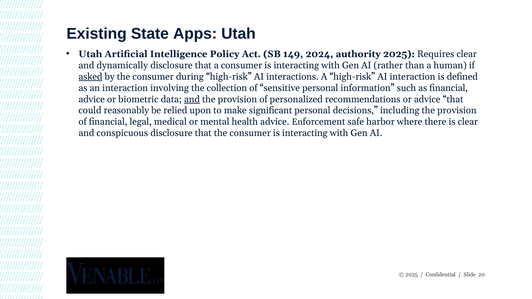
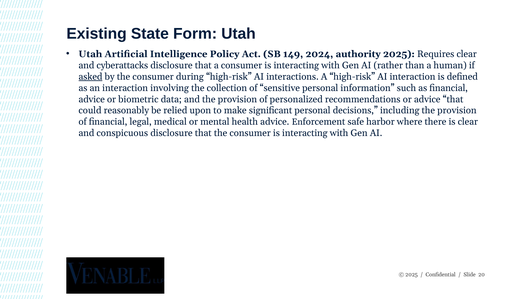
Apps: Apps -> Form
dynamically: dynamically -> cyberattacks
and at (192, 99) underline: present -> none
